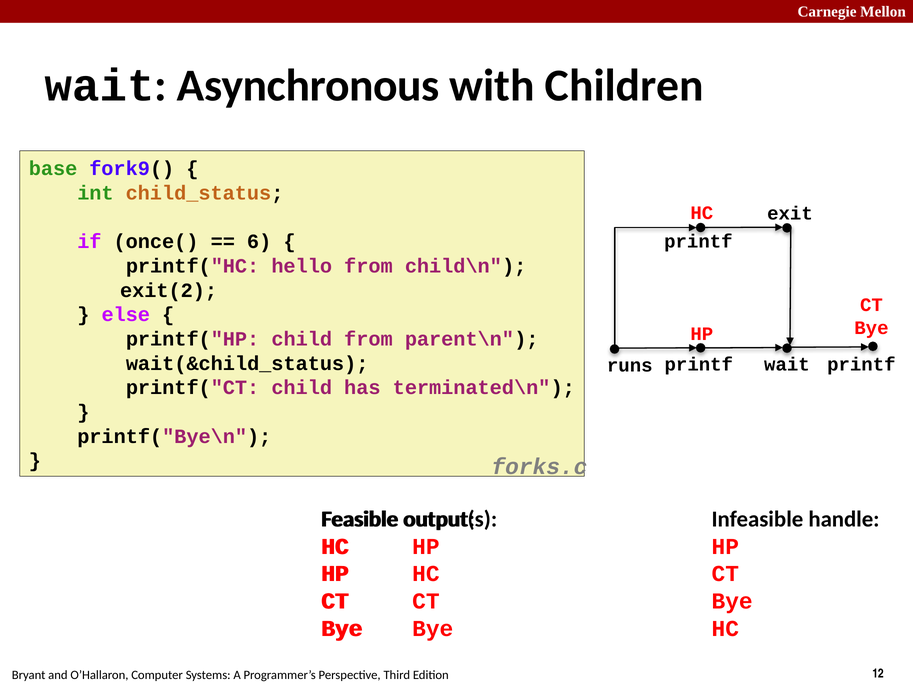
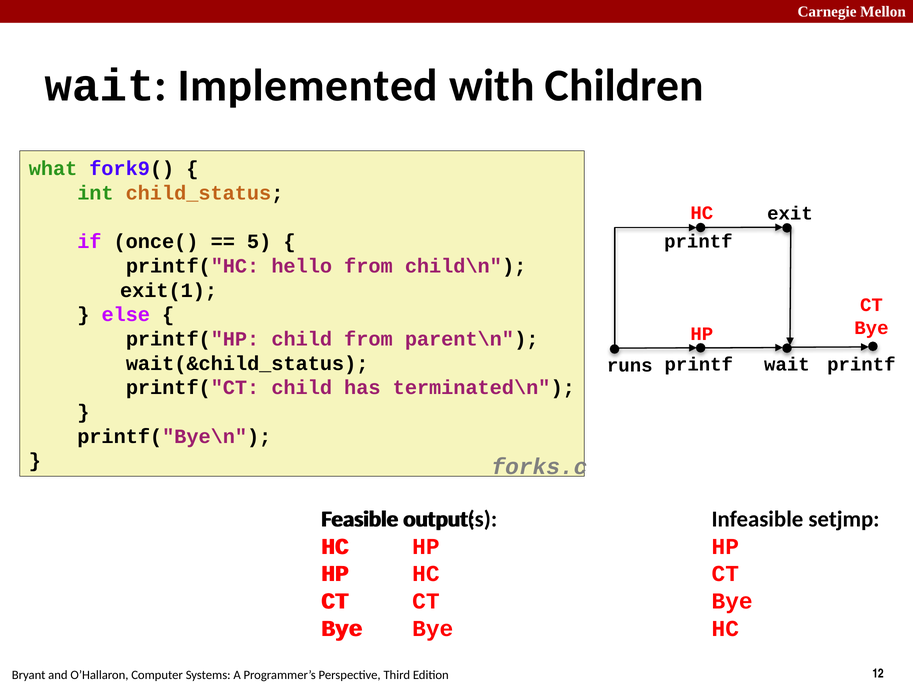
Asynchronous: Asynchronous -> Implemented
base: base -> what
6: 6 -> 5
exit(2: exit(2 -> exit(1
handle: handle -> setjmp
